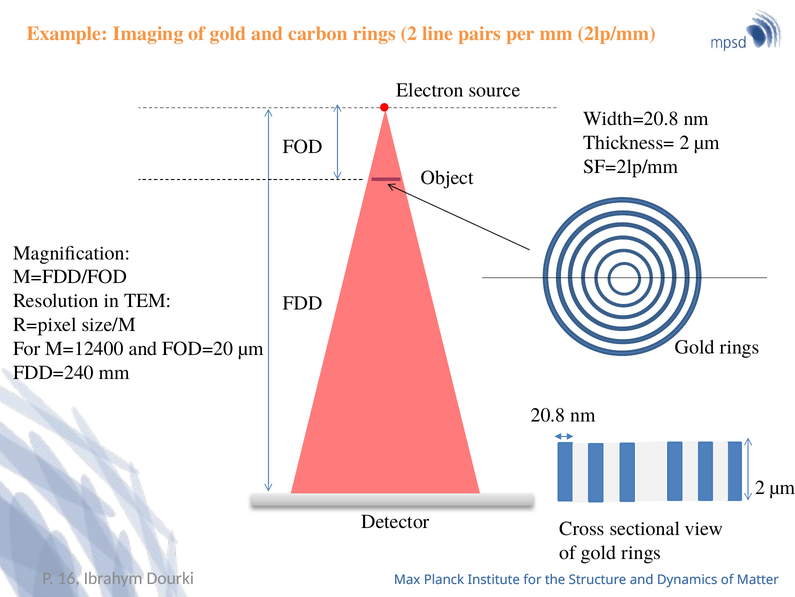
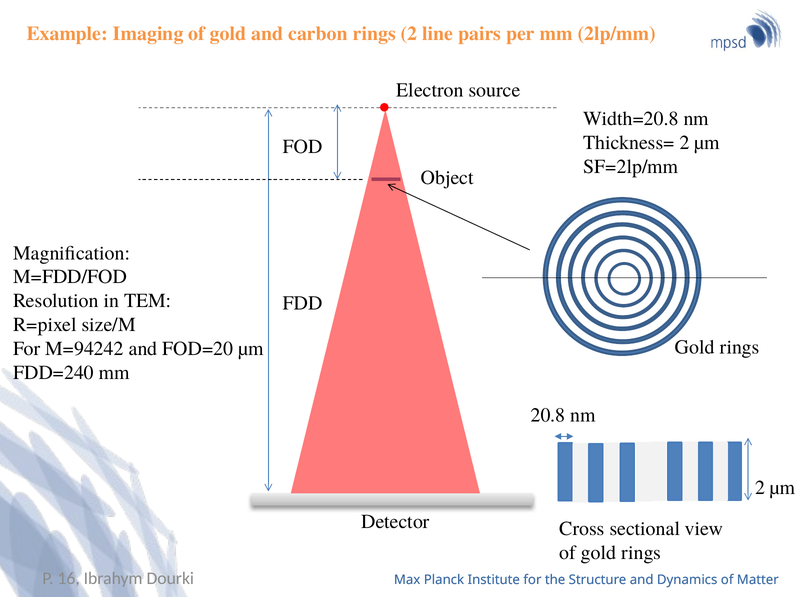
M=12400: M=12400 -> M=94242
